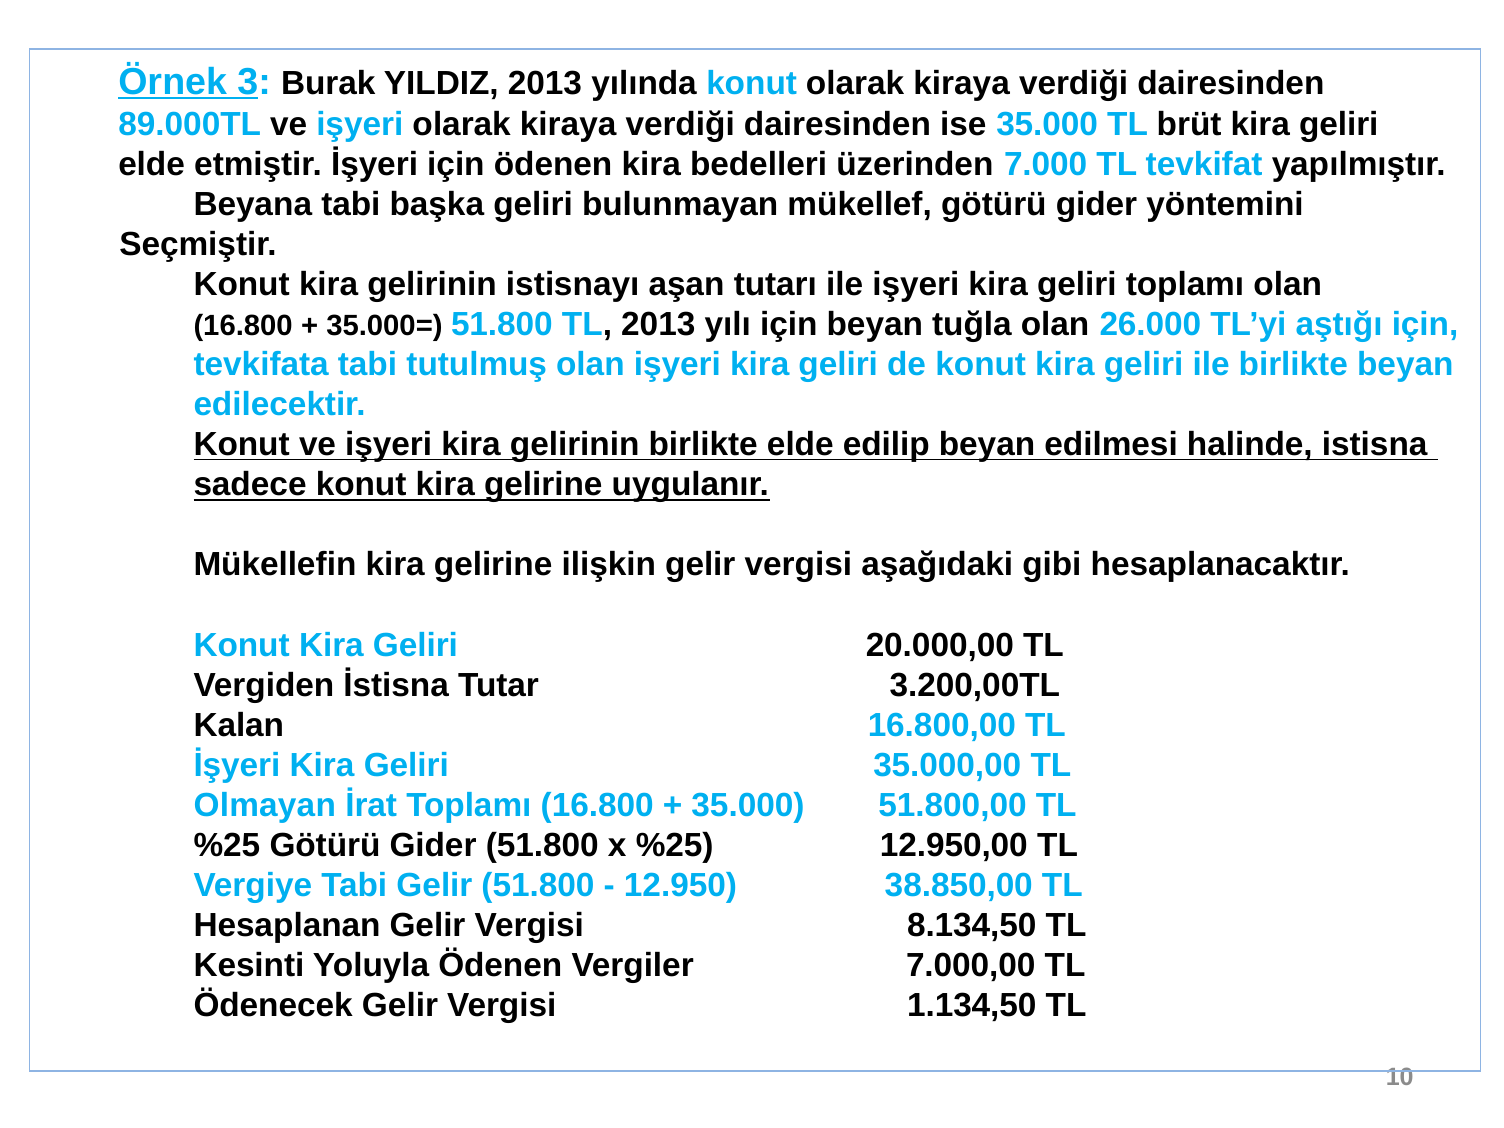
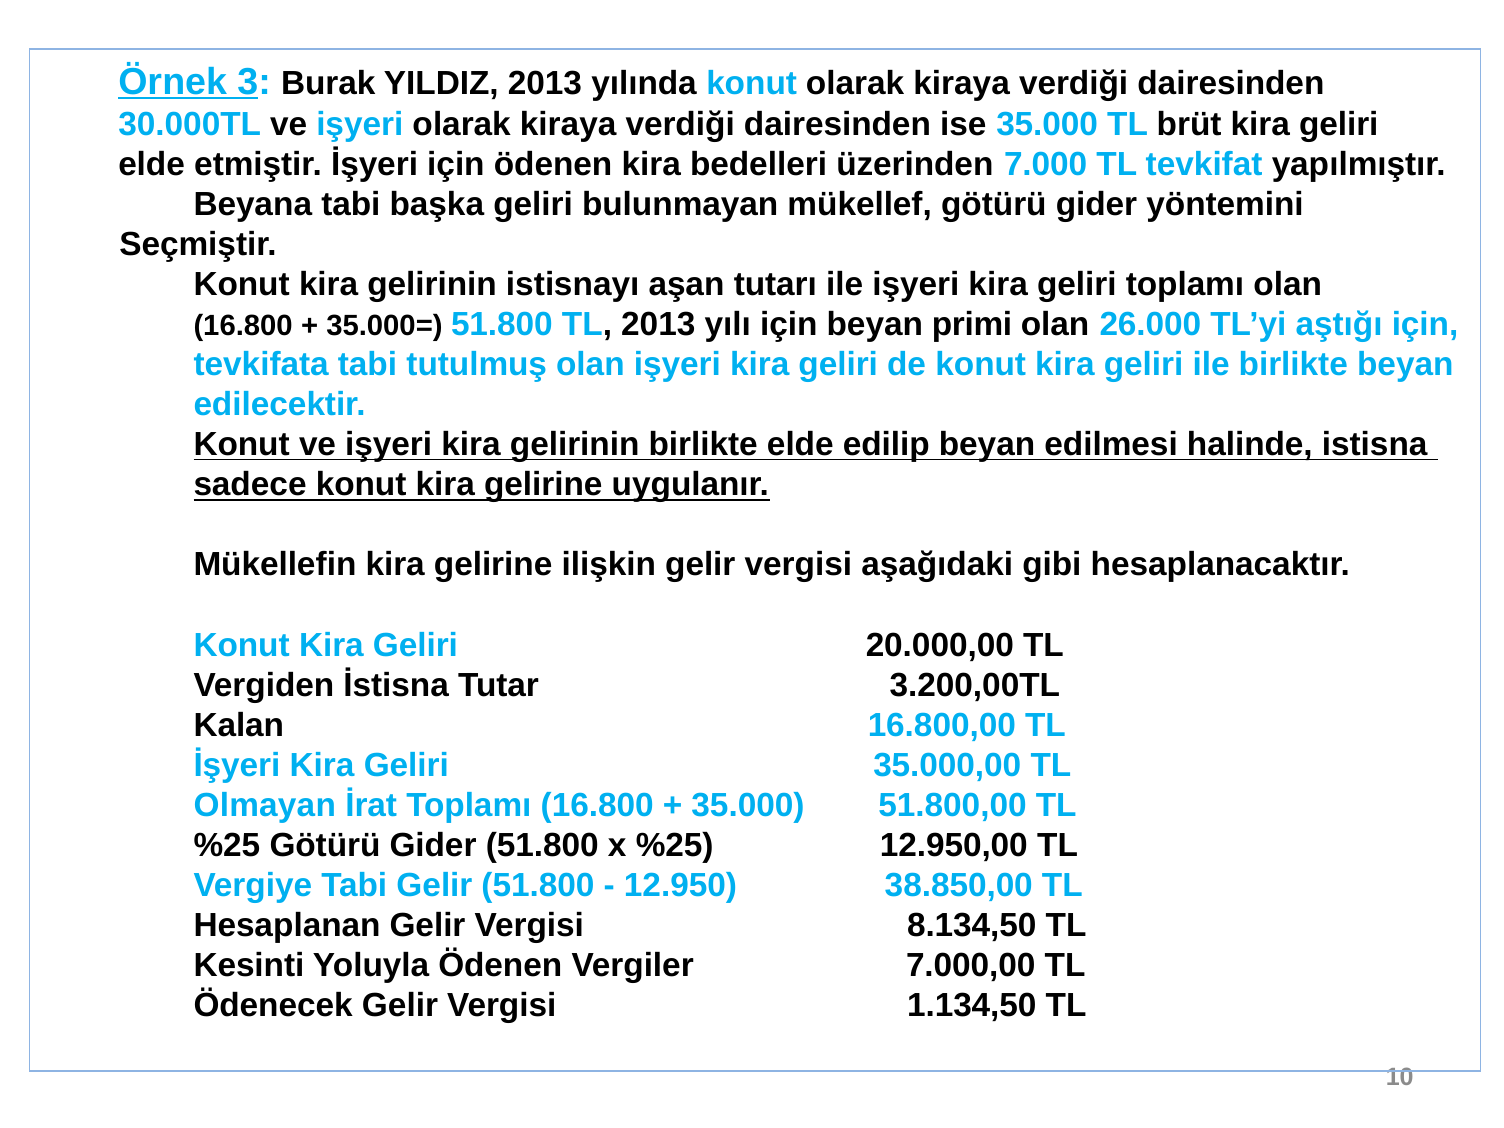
89.000TL: 89.000TL -> 30.000TL
tuğla: tuğla -> primi
